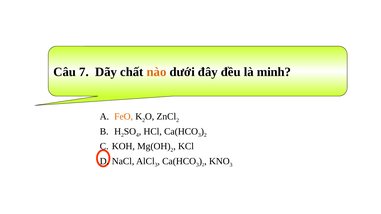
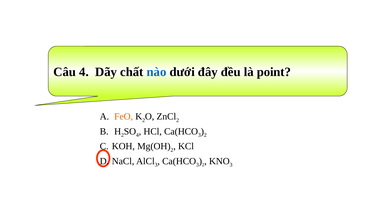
Câu 7: 7 -> 4
nào colour: orange -> blue
minh: minh -> point
